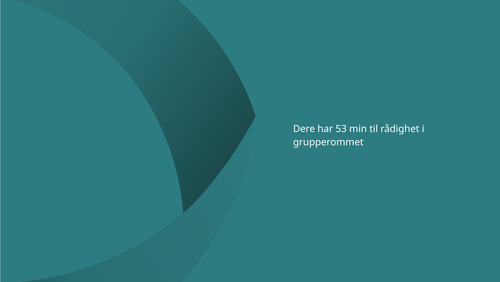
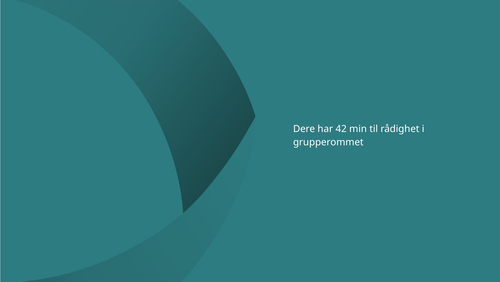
53: 53 -> 42
